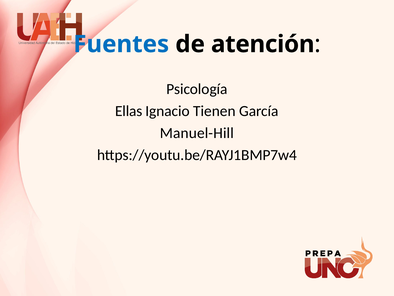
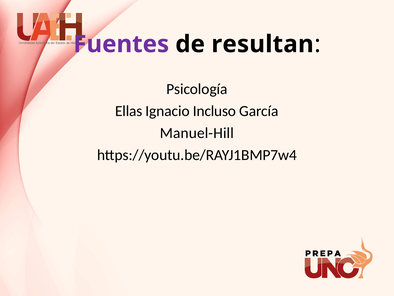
Fuentes colour: blue -> purple
atención: atención -> resultan
Tienen: Tienen -> Incluso
